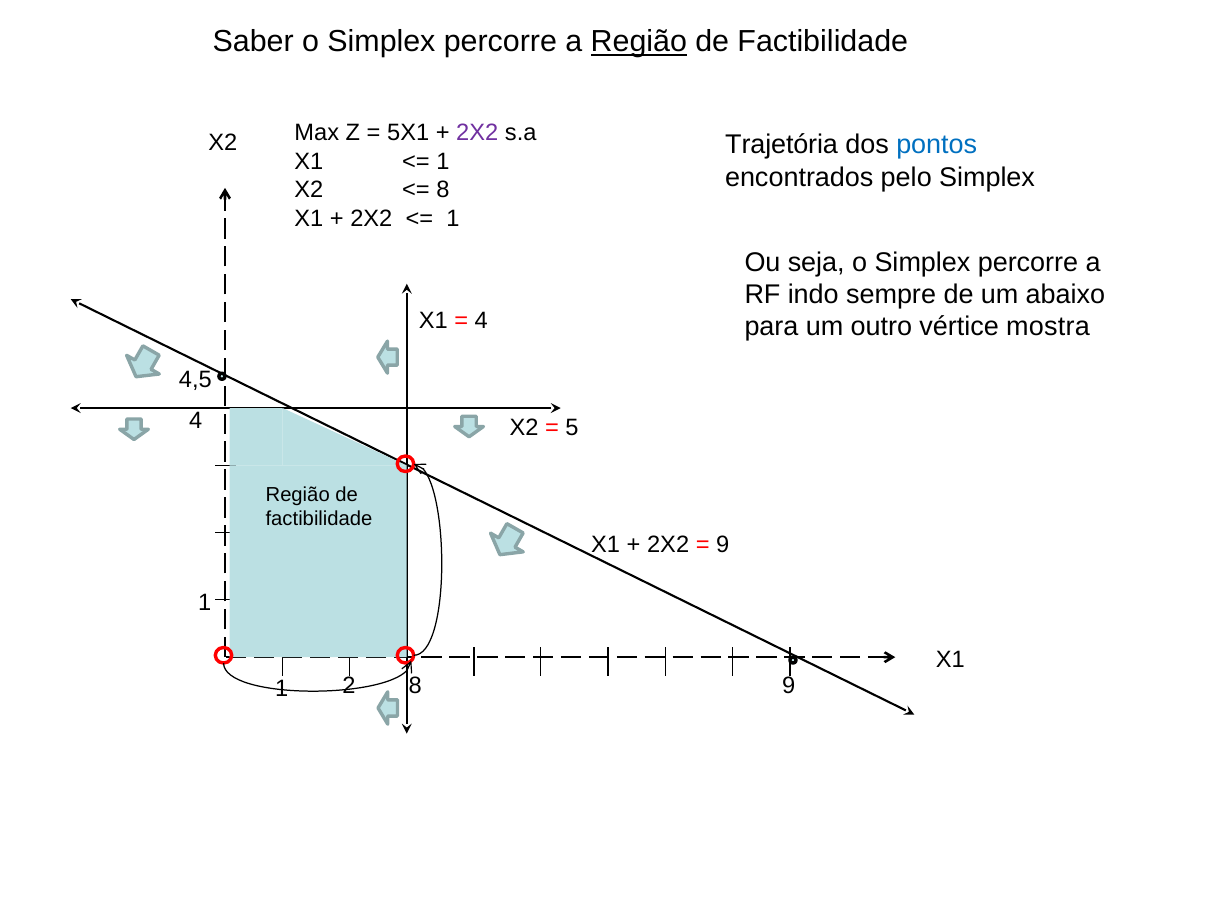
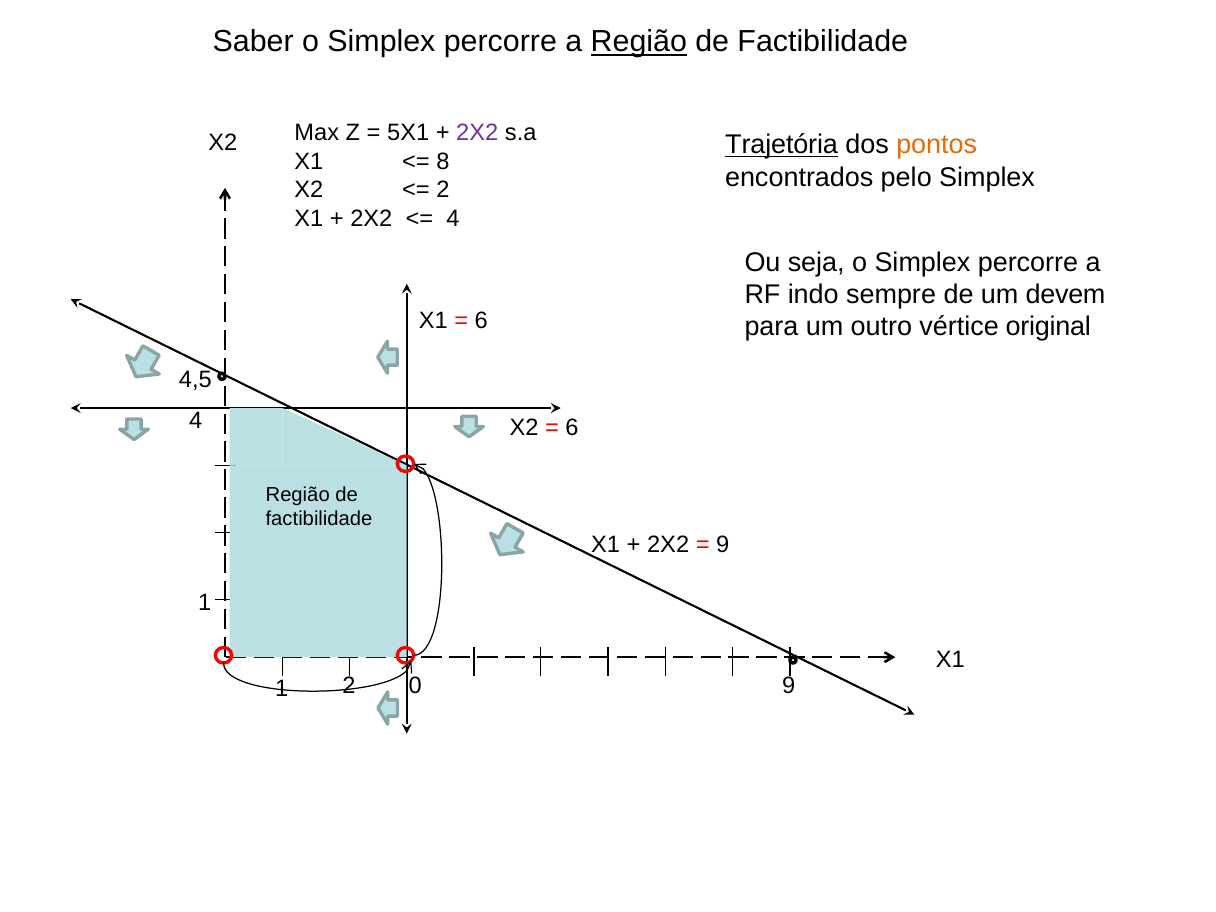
Trajetória underline: none -> present
pontos colour: blue -> orange
1 at (443, 161): 1 -> 8
8 at (443, 190): 8 -> 2
1 at (453, 218): 1 -> 4
abaixo: abaixo -> devem
4 at (481, 321): 4 -> 6
mostra: mostra -> original
5 at (572, 427): 5 -> 6
2 8: 8 -> 0
